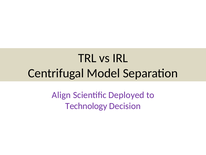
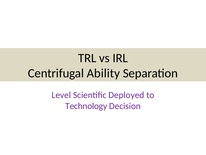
Model: Model -> Ability
Align: Align -> Level
